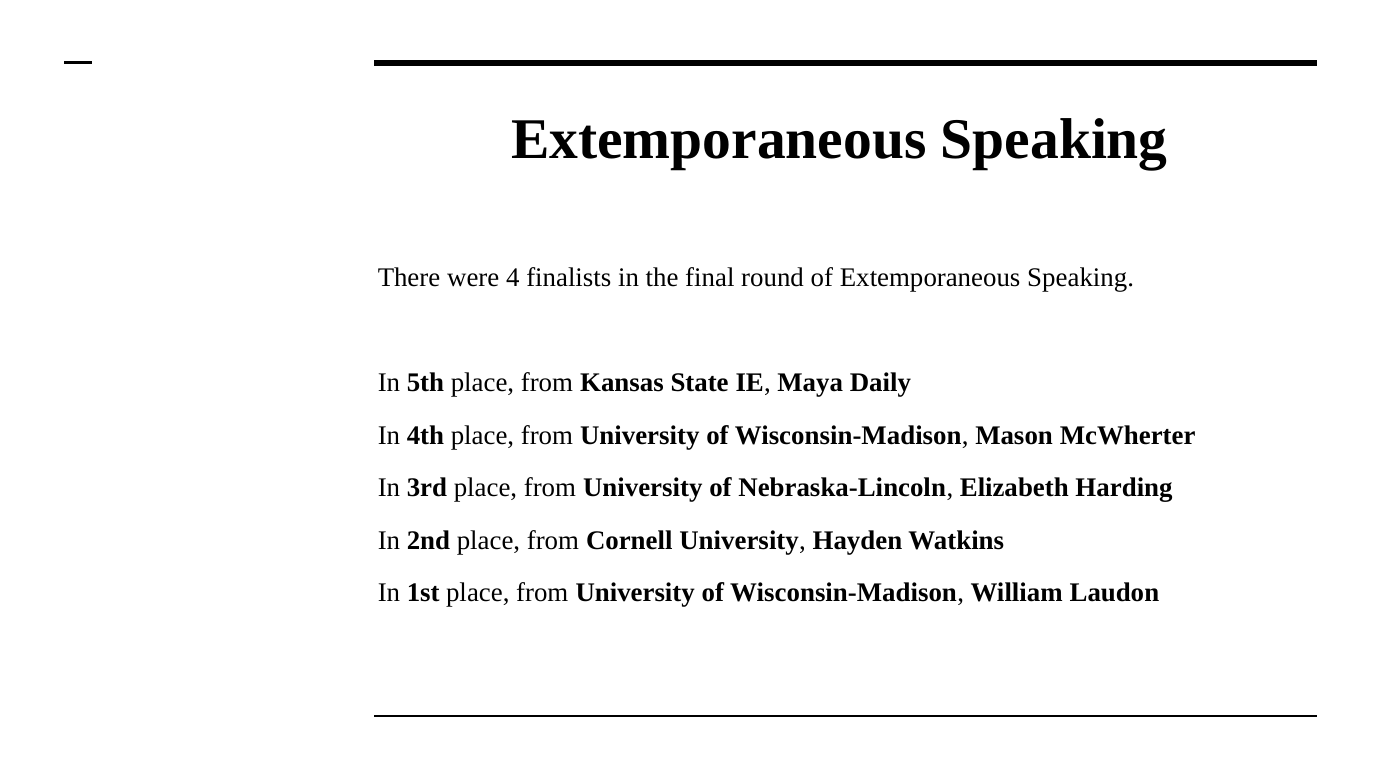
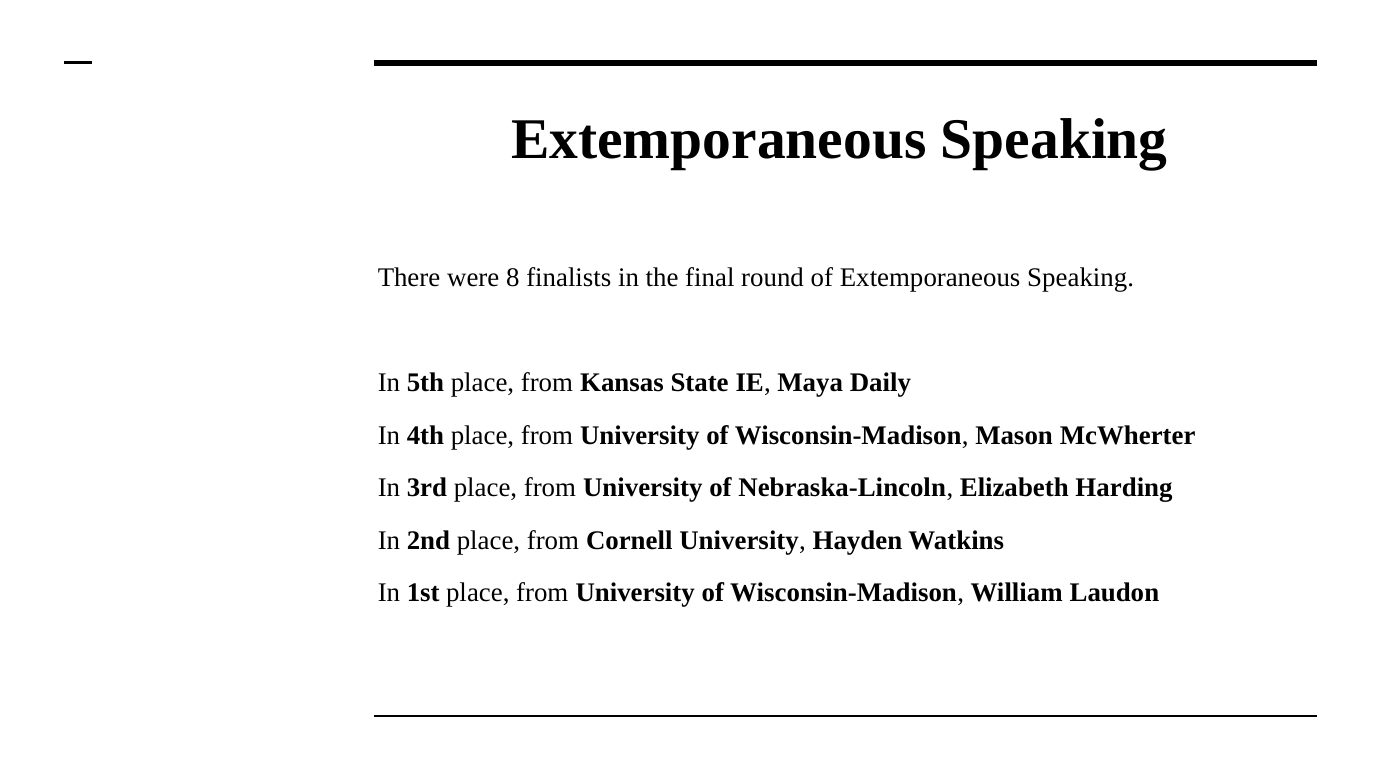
4: 4 -> 8
